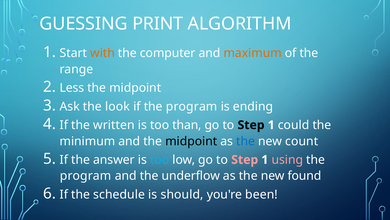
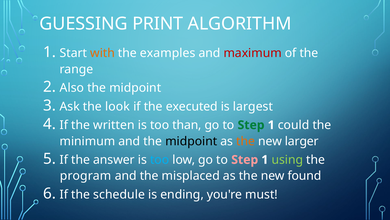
computer: computer -> examples
maximum colour: orange -> red
Less: Less -> Also
if the program: program -> executed
ending: ending -> largest
Step at (251, 125) colour: black -> green
the at (246, 141) colour: blue -> orange
count: count -> larger
using colour: pink -> light green
underflow: underflow -> misplaced
should: should -> ending
been: been -> must
